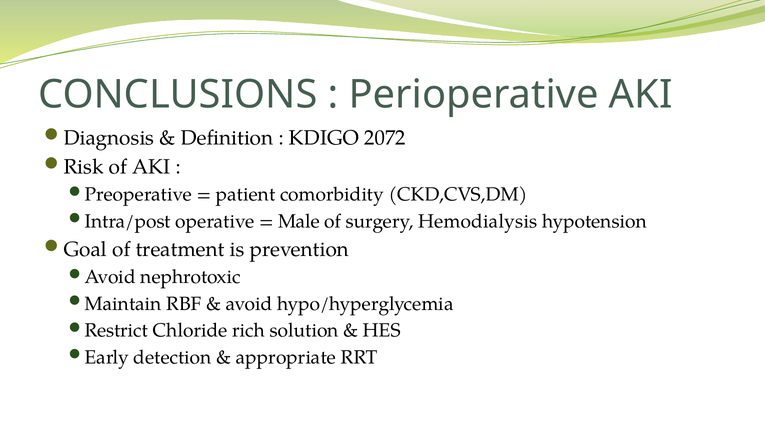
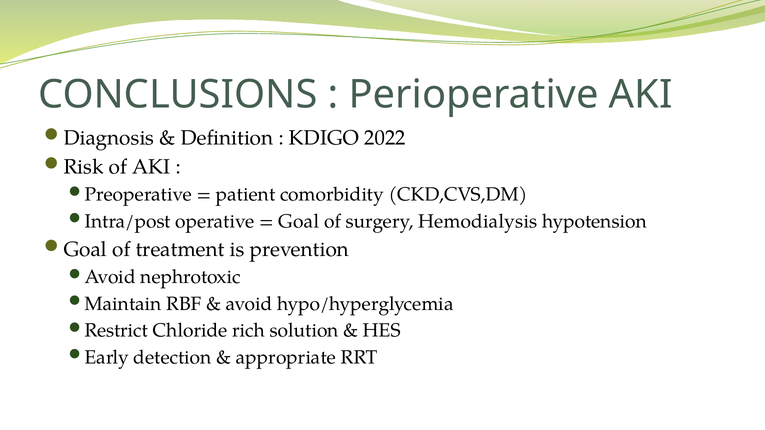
2072: 2072 -> 2022
Male at (299, 221): Male -> Goal
